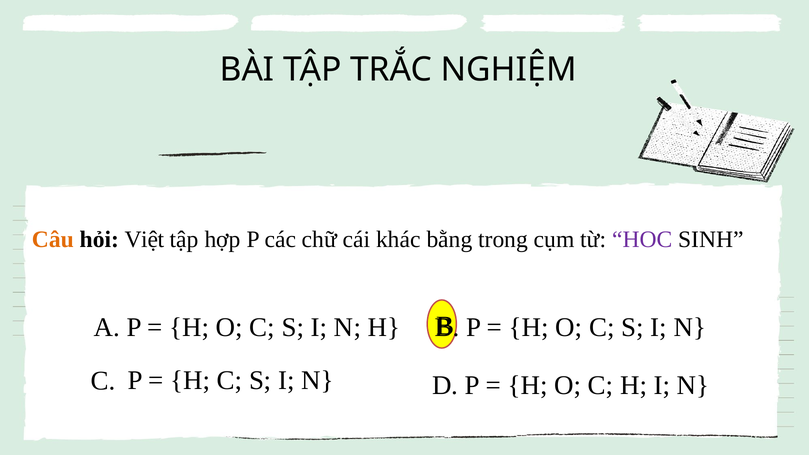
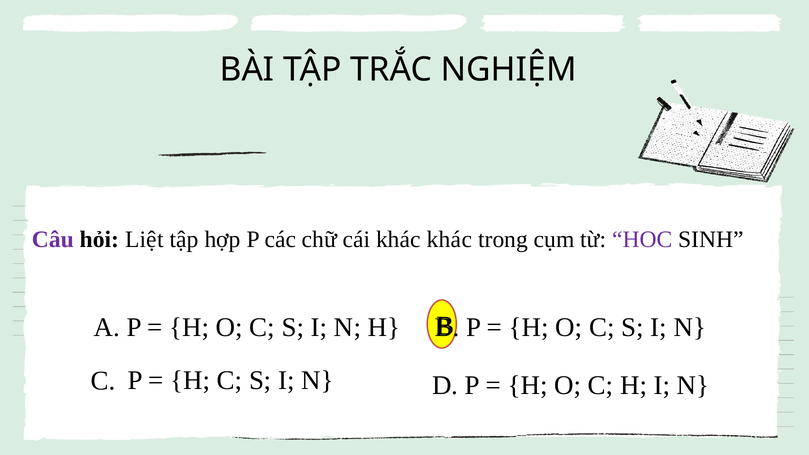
Câu colour: orange -> purple
Việt: Việt -> Liệt
khác bằng: bằng -> khác
